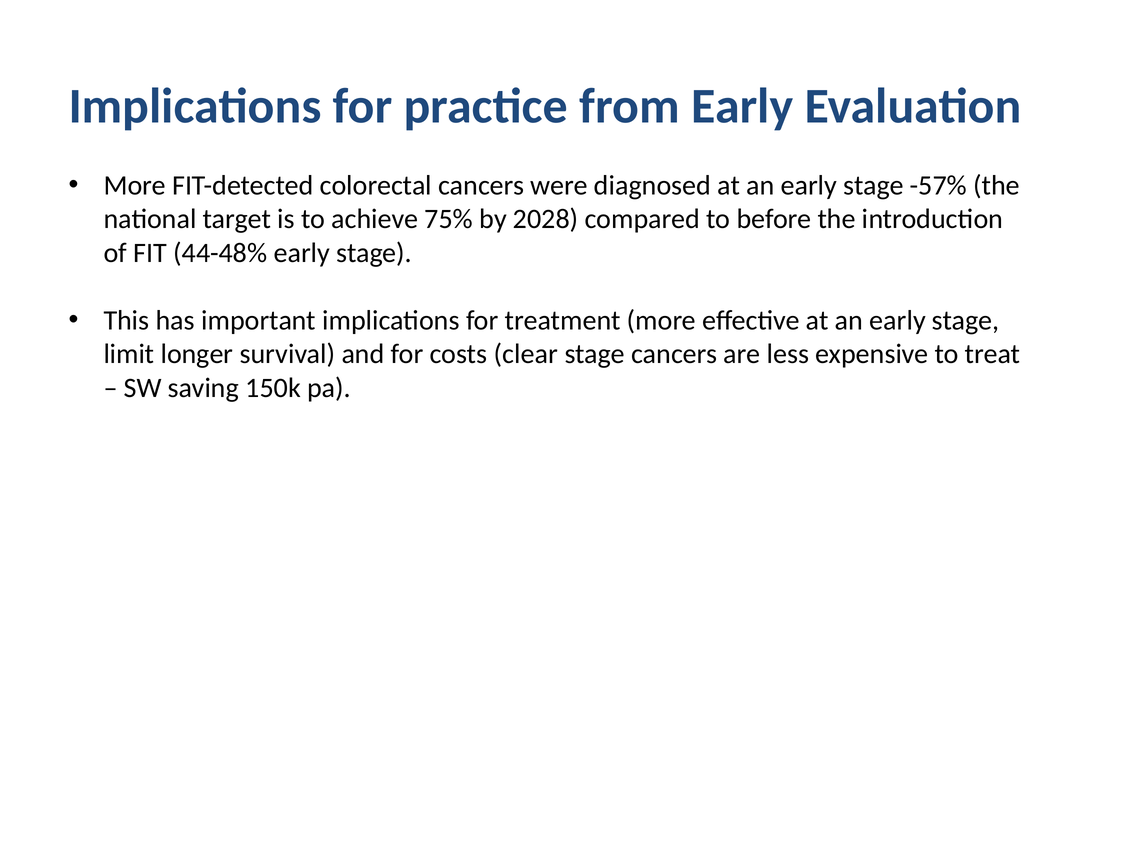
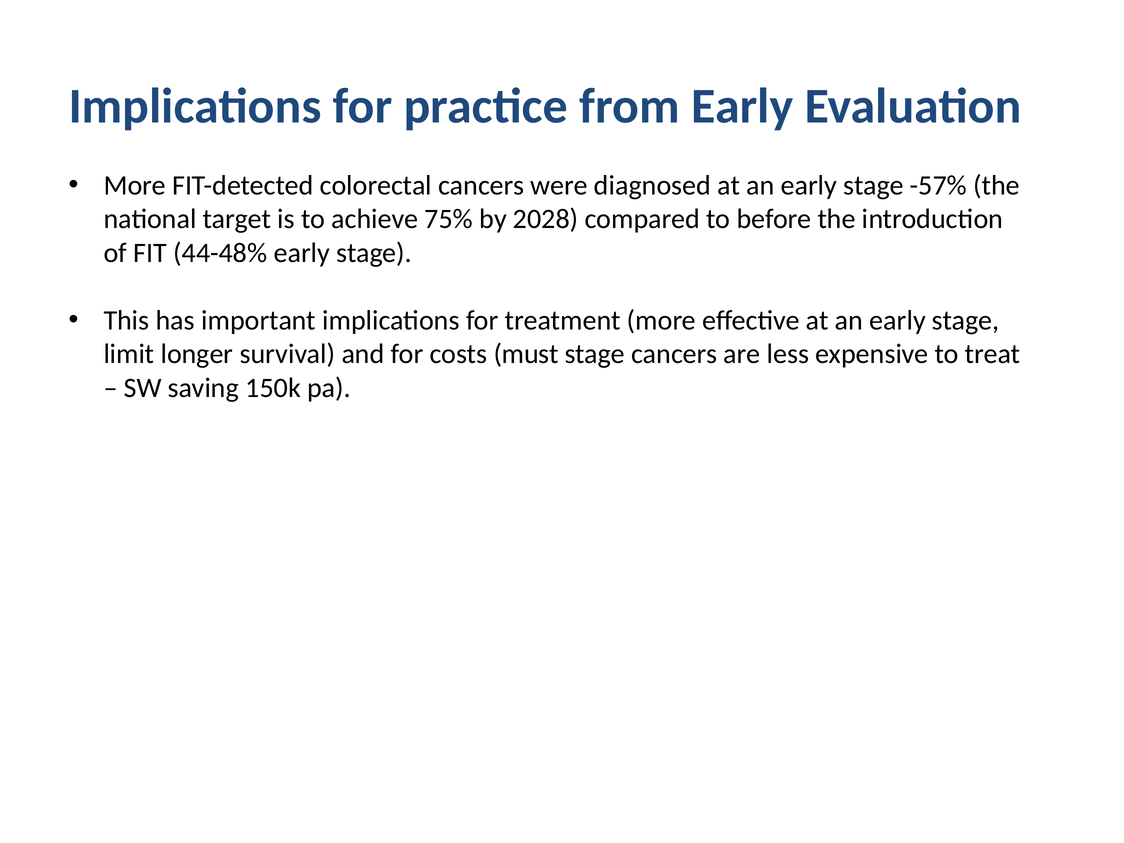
clear: clear -> must
